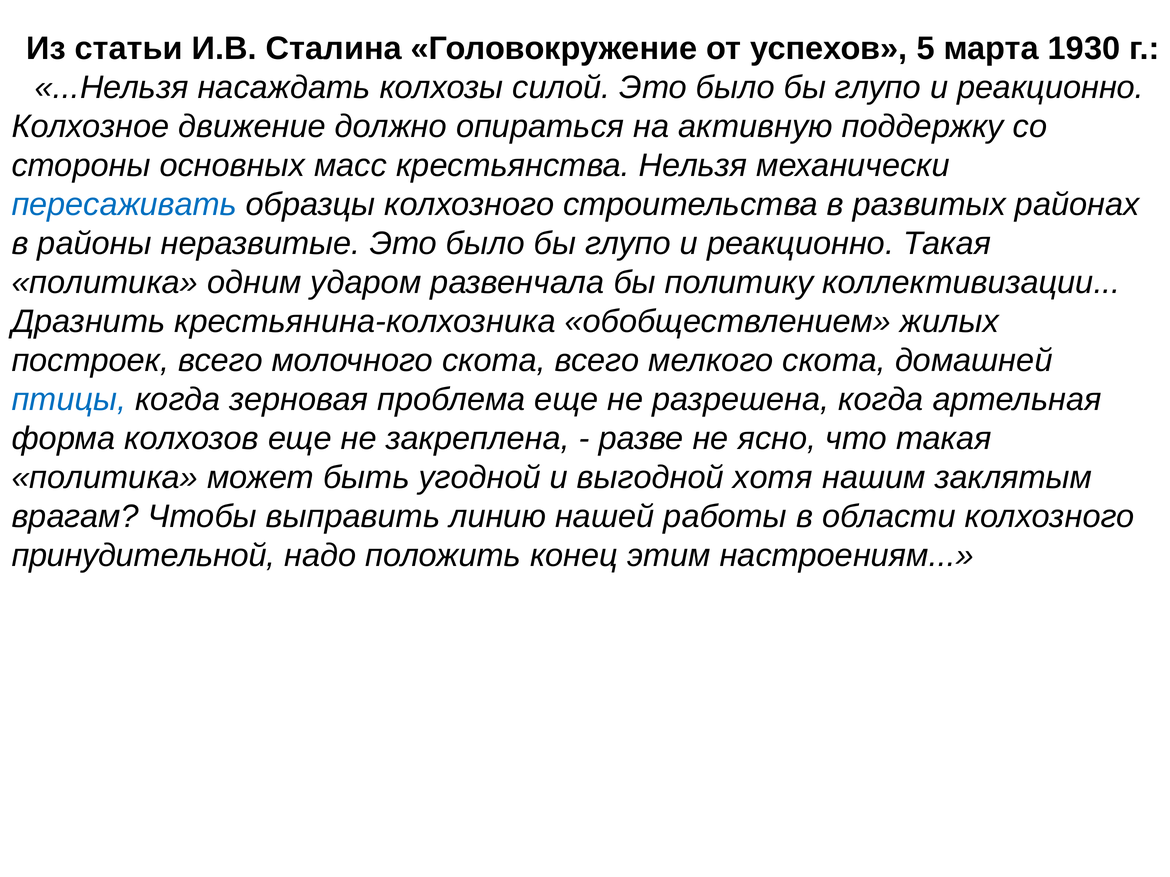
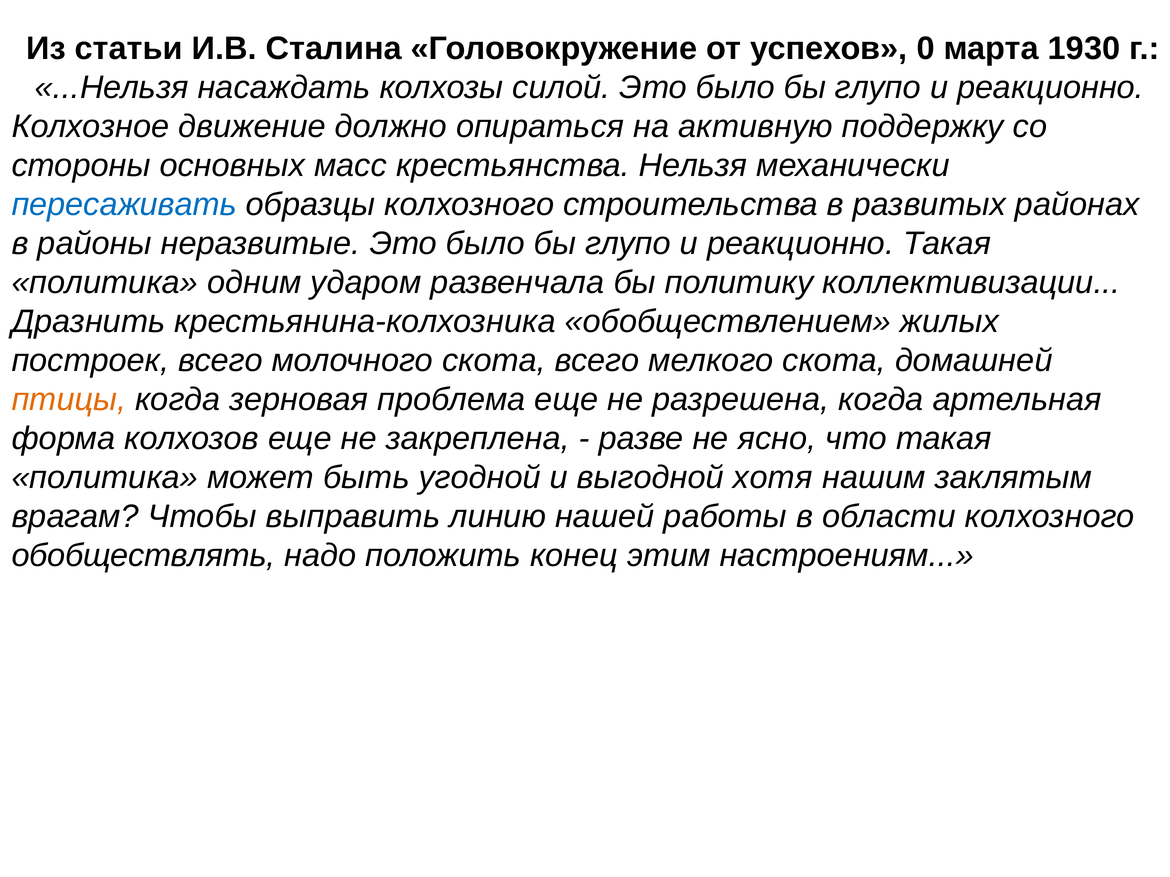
5: 5 -> 0
птицы colour: blue -> orange
принудительной: принудительной -> обобществлять
